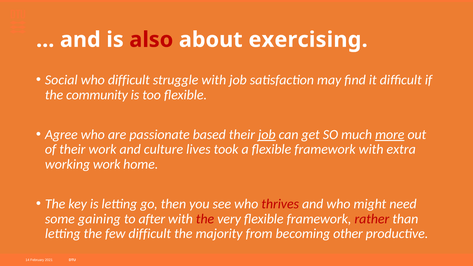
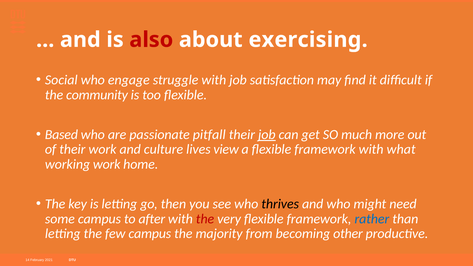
who difficult: difficult -> engage
Agree: Agree -> Based
based: based -> pitfall
more underline: present -> none
took: took -> view
extra: extra -> what
thrives colour: red -> black
some gaining: gaining -> campus
rather colour: red -> blue
few difficult: difficult -> campus
